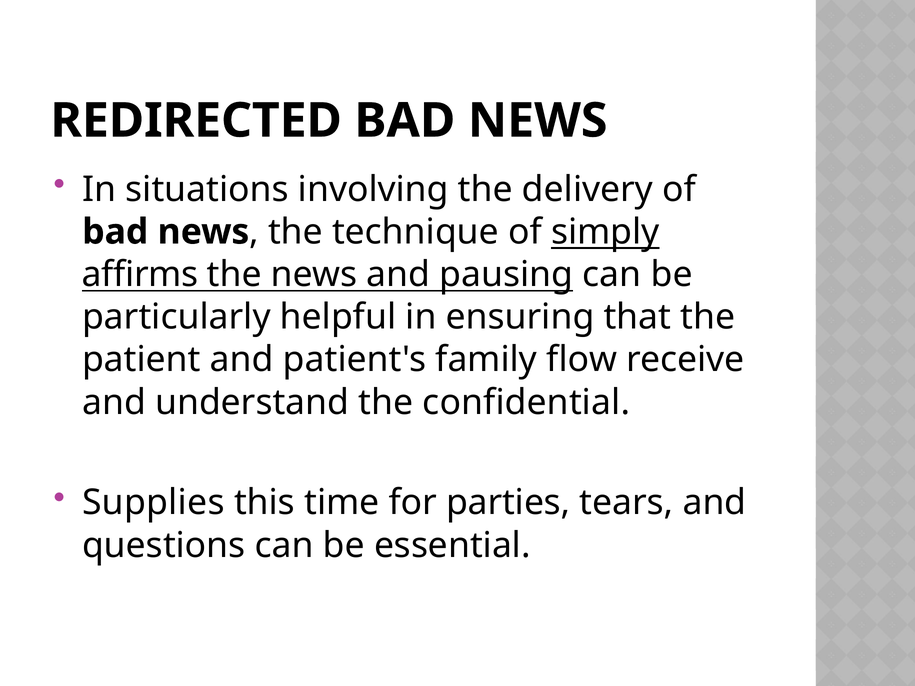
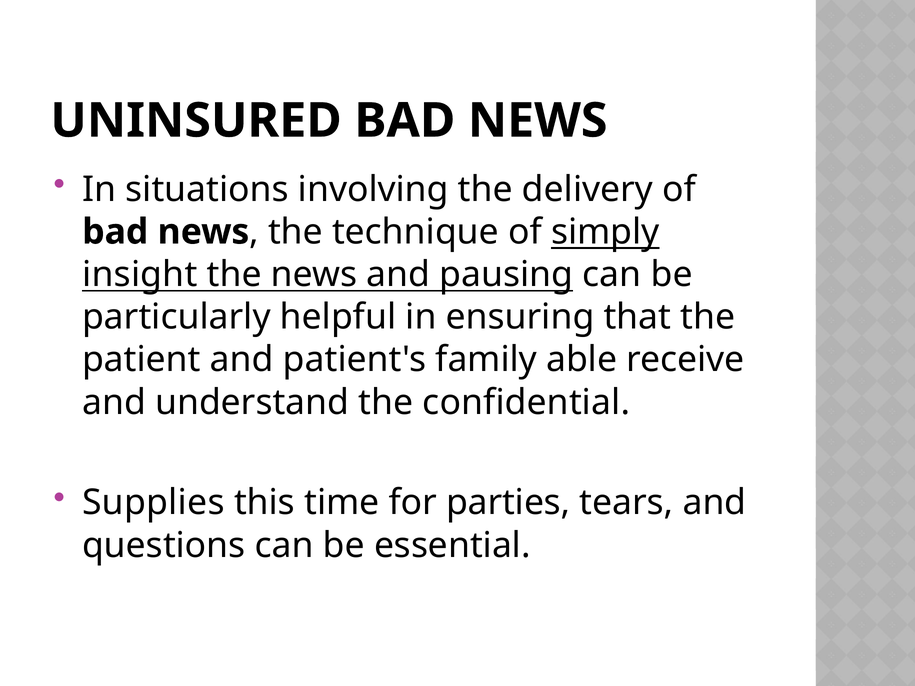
REDIRECTED: REDIRECTED -> UNINSURED
affirms: affirms -> insight
flow: flow -> able
